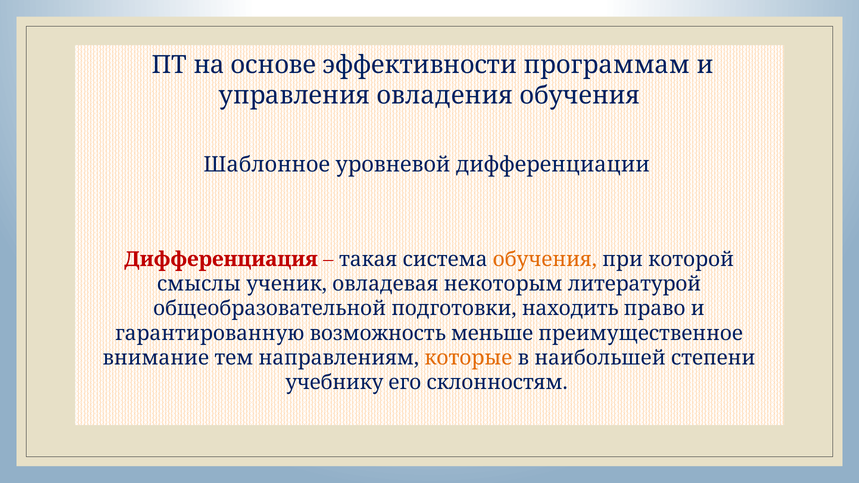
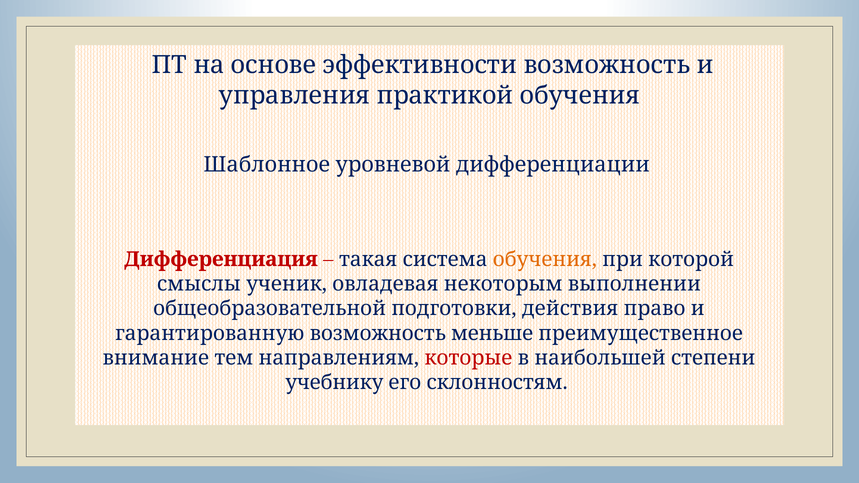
эффективности программам: программам -> возможность
овладения: овладения -> практикой
литературой: литературой -> выполнении
находить: находить -> действия
которые colour: orange -> red
